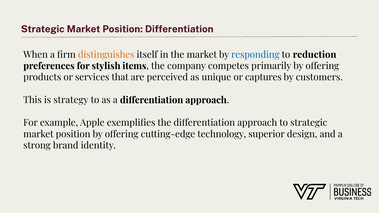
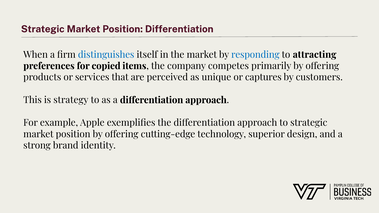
distinguishes colour: orange -> blue
reduction: reduction -> attracting
stylish: stylish -> copied
